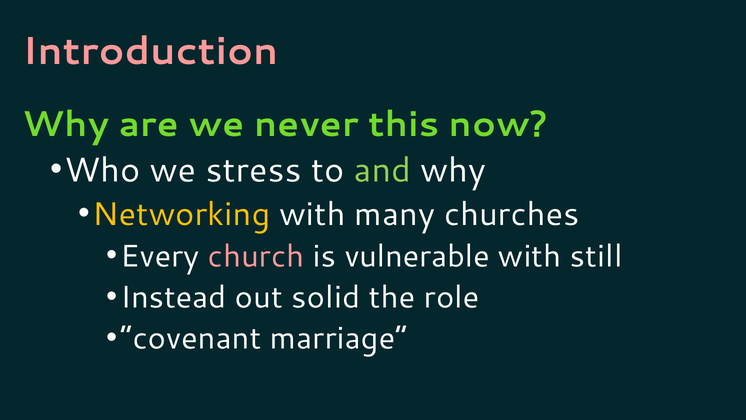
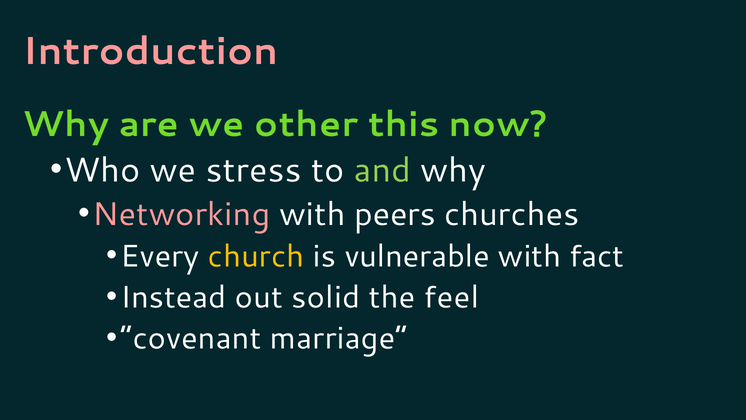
never: never -> other
Networking colour: yellow -> pink
many: many -> peers
church colour: pink -> yellow
still: still -> fact
role: role -> feel
